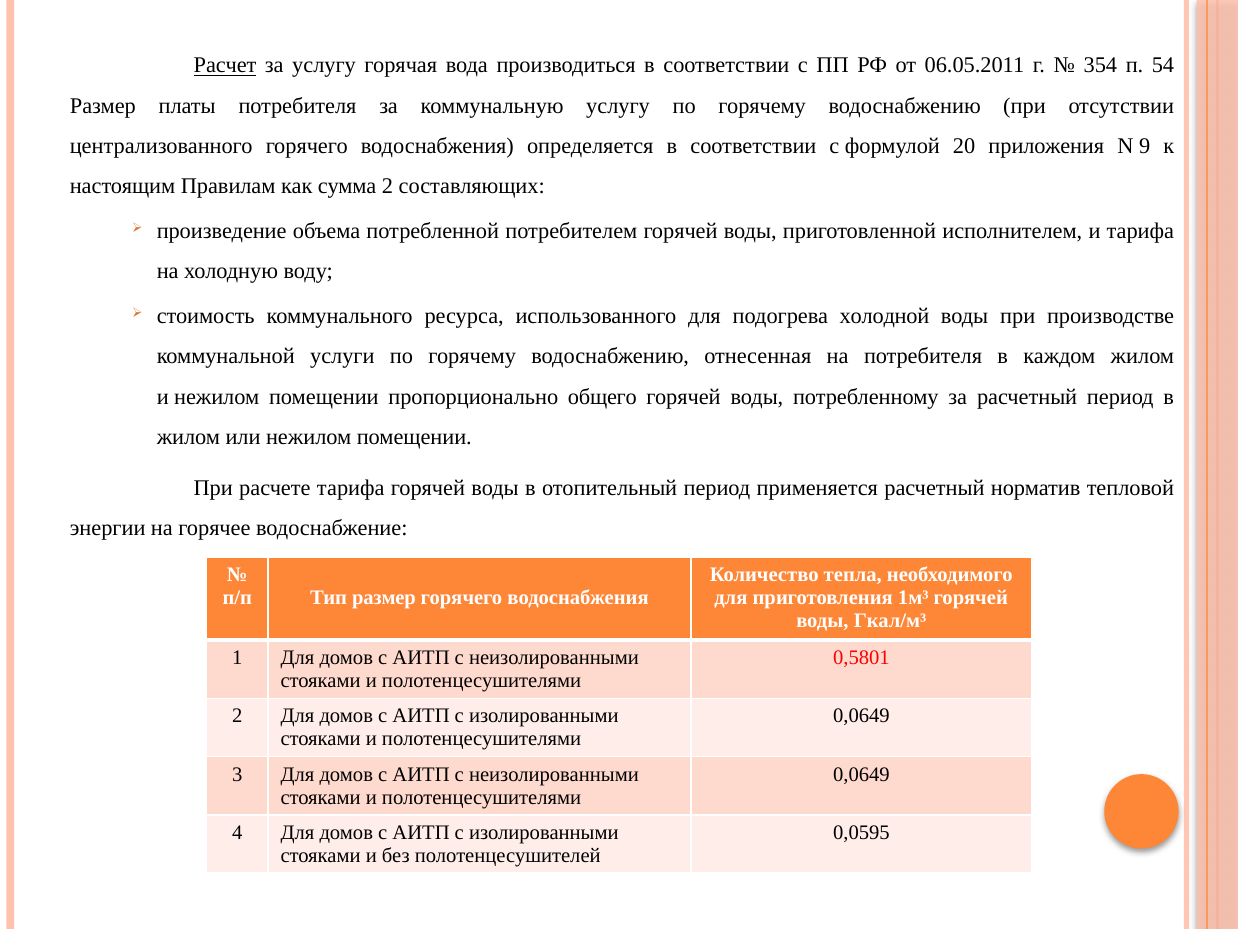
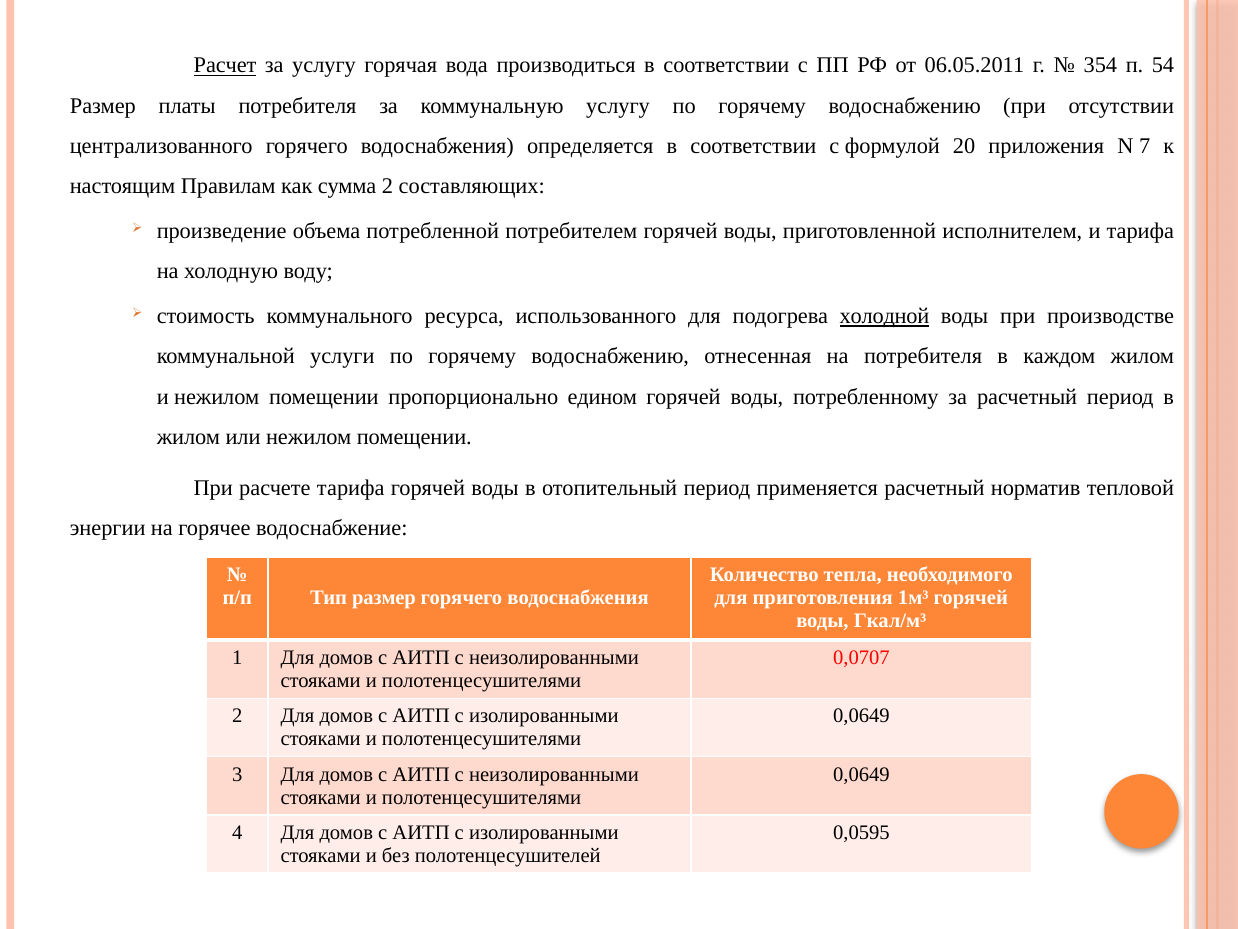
9: 9 -> 7
холодной underline: none -> present
общего: общего -> едином
0,5801: 0,5801 -> 0,0707
